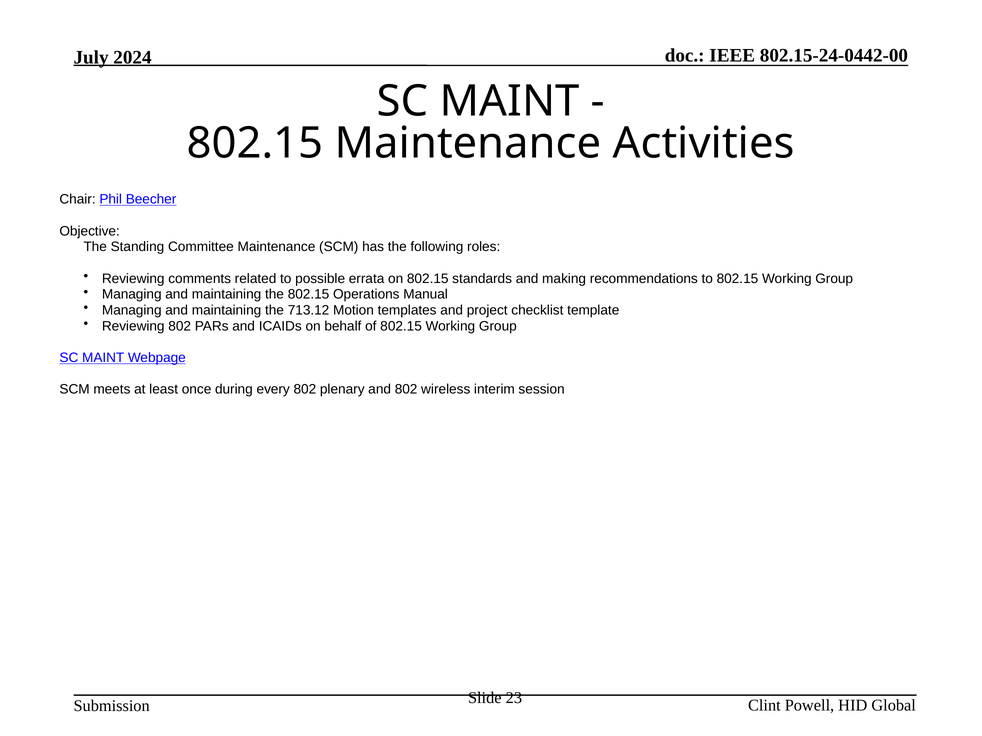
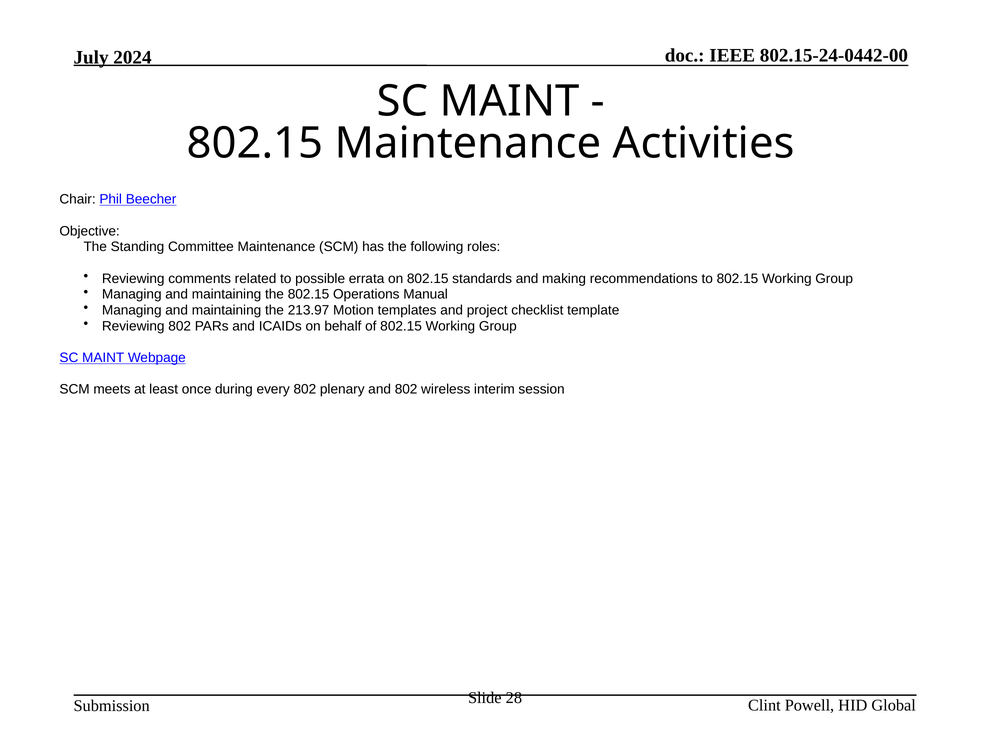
713.12: 713.12 -> 213.97
23: 23 -> 28
